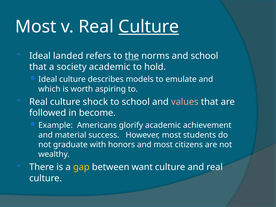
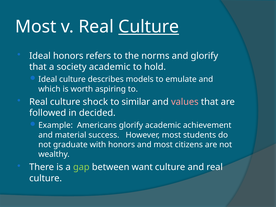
Ideal landed: landed -> honors
the underline: present -> none
and school: school -> glorify
to school: school -> similar
become: become -> decided
gap colour: yellow -> light green
